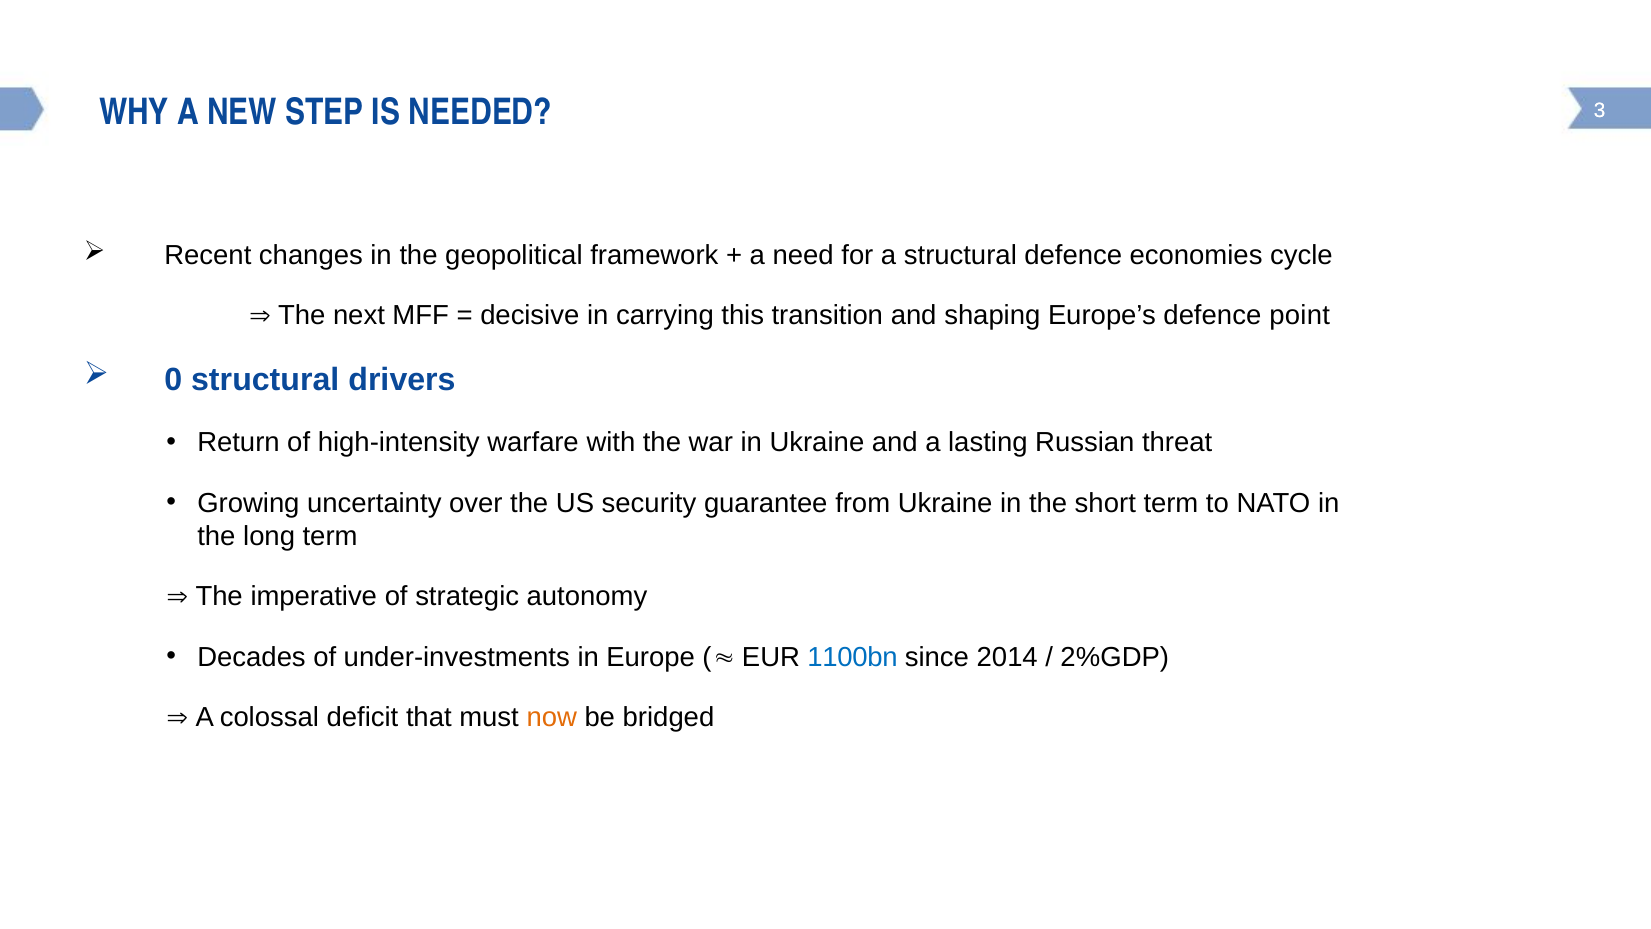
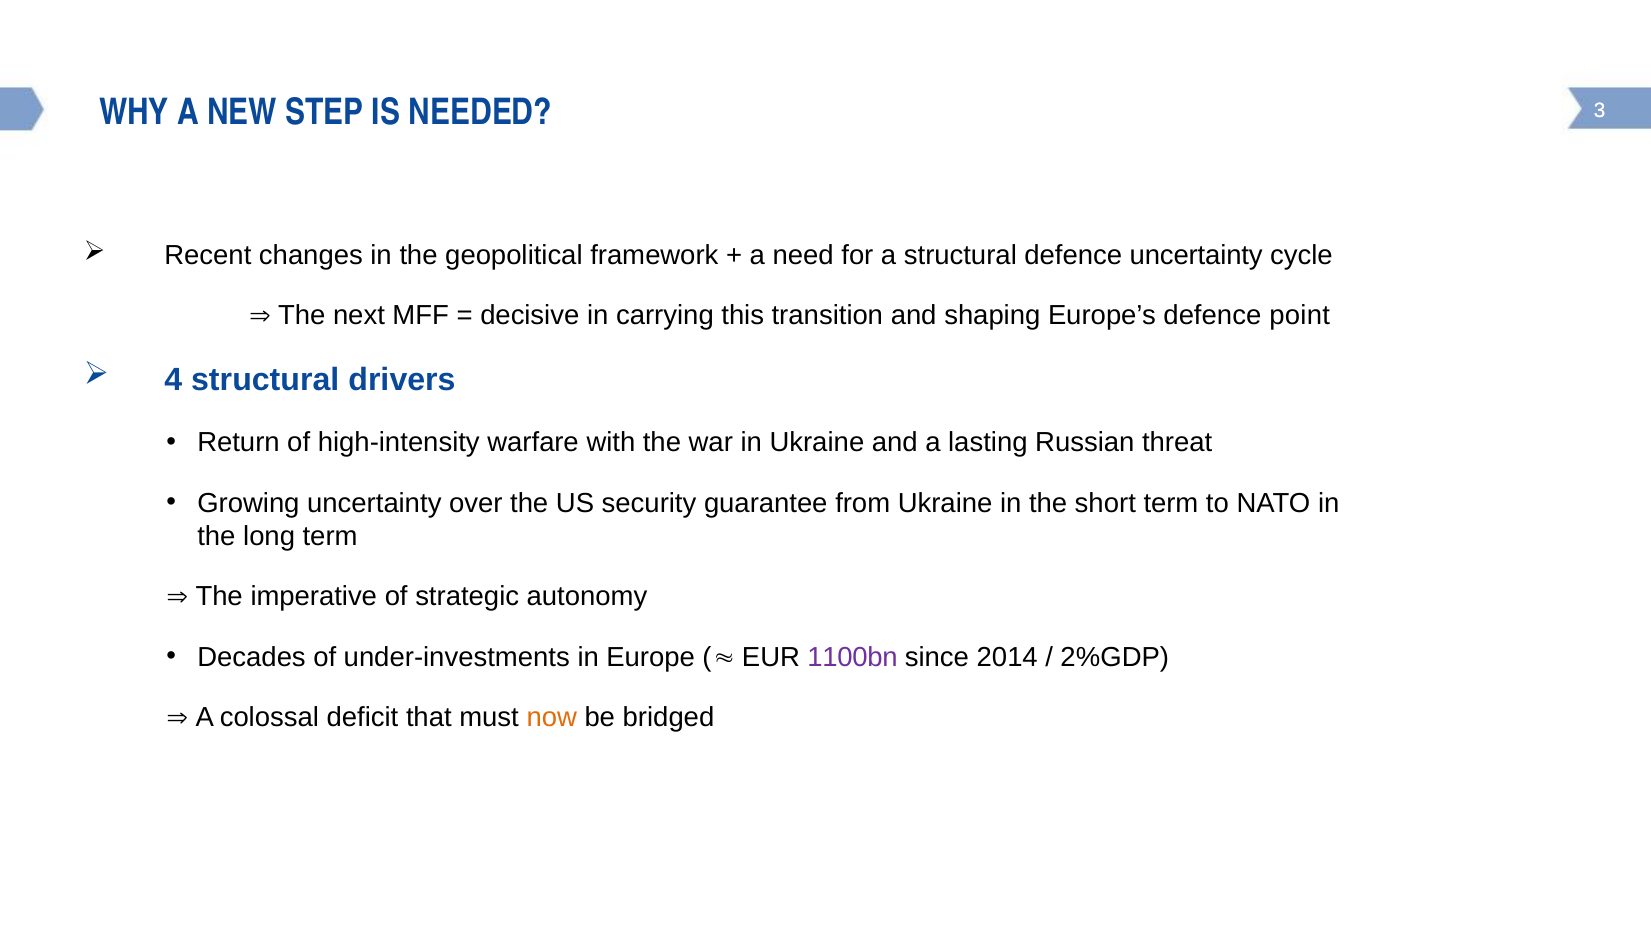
defence economies: economies -> uncertainty
0: 0 -> 4
1100bn colour: blue -> purple
